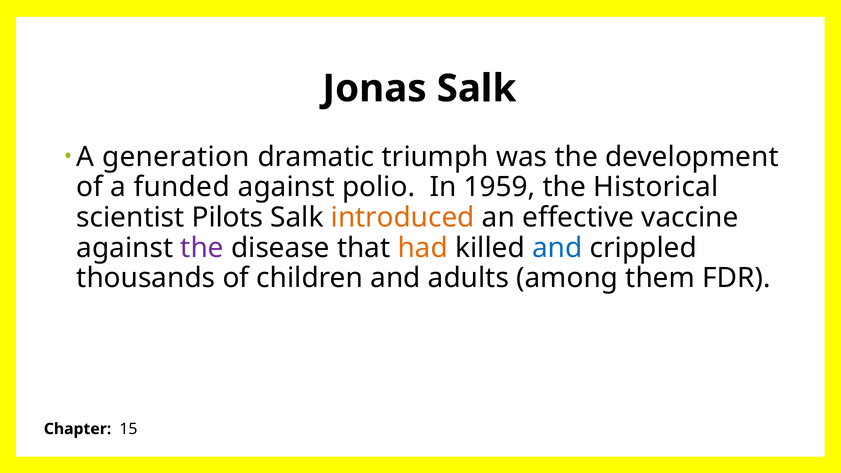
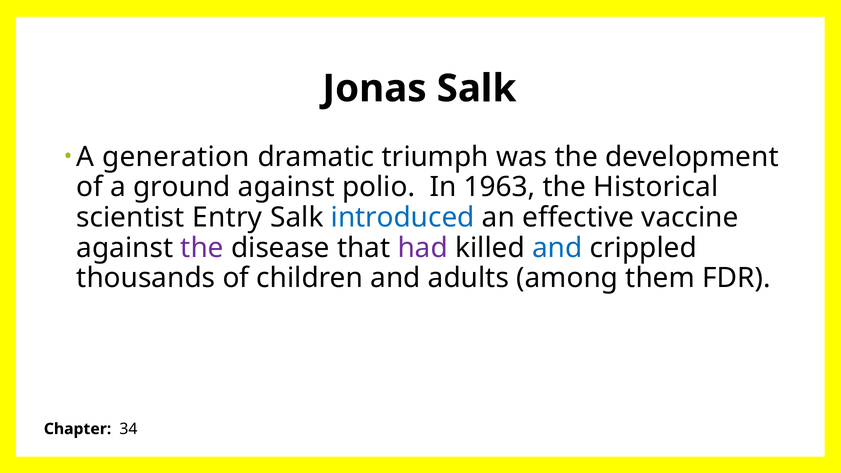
funded: funded -> ground
1959: 1959 -> 1963
Pilots: Pilots -> Entry
introduced colour: orange -> blue
had colour: orange -> purple
15: 15 -> 34
